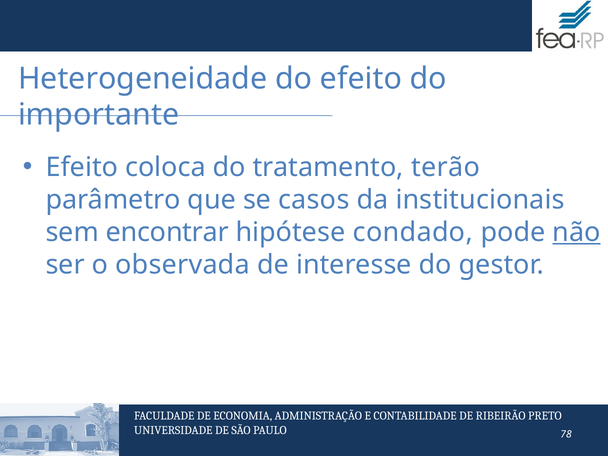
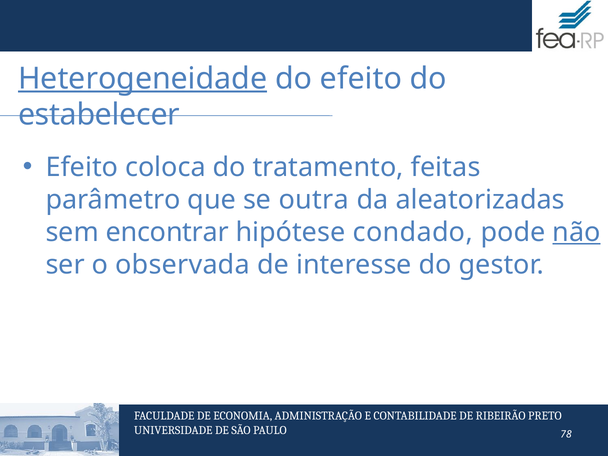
Heterogeneidade underline: none -> present
importante: importante -> estabelecer
terão: terão -> feitas
casos: casos -> outra
institucionais: institucionais -> aleatorizadas
